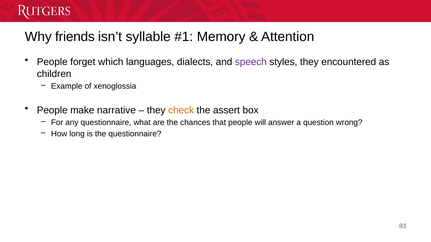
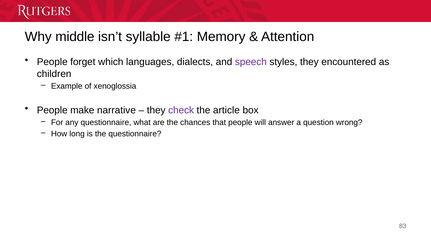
friends: friends -> middle
check colour: orange -> purple
assert: assert -> article
